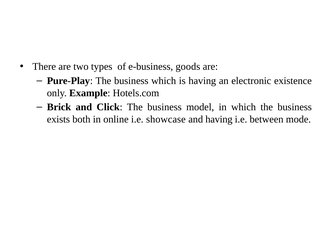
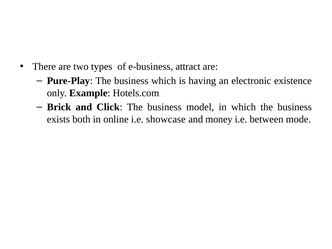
goods: goods -> attract
and having: having -> money
